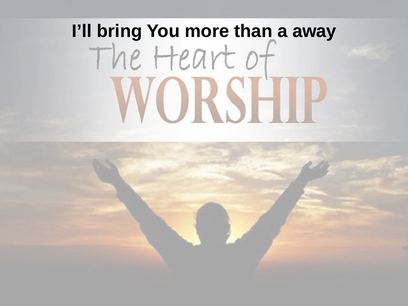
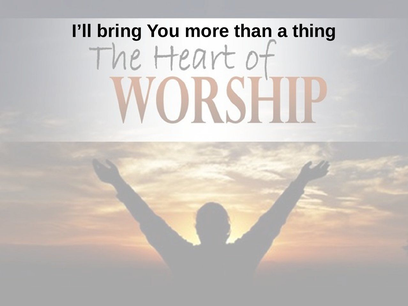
away: away -> thing
